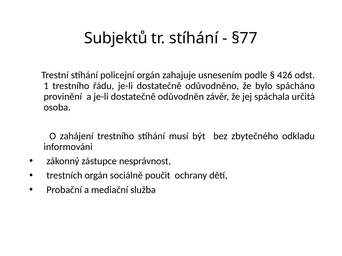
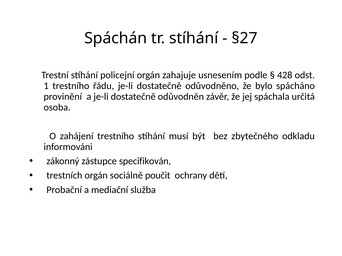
Subjektů: Subjektů -> Spáchán
§77: §77 -> §27
426: 426 -> 428
nesprávnost: nesprávnost -> specifikován
